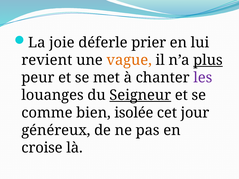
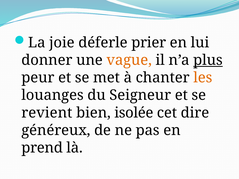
revient: revient -> donner
les colour: purple -> orange
Seigneur underline: present -> none
comme: comme -> revient
jour: jour -> dire
croise: croise -> prend
